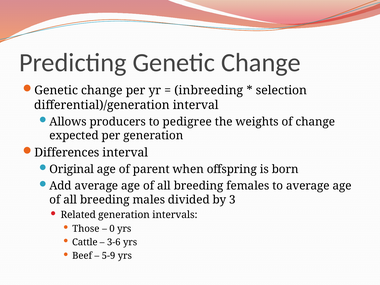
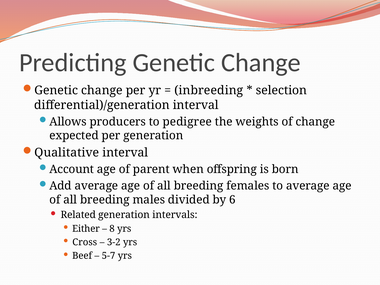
Differences: Differences -> Qualitative
Original: Original -> Account
3: 3 -> 6
Those: Those -> Either
0: 0 -> 8
Cattle: Cattle -> Cross
3-6: 3-6 -> 3-2
5-9: 5-9 -> 5-7
